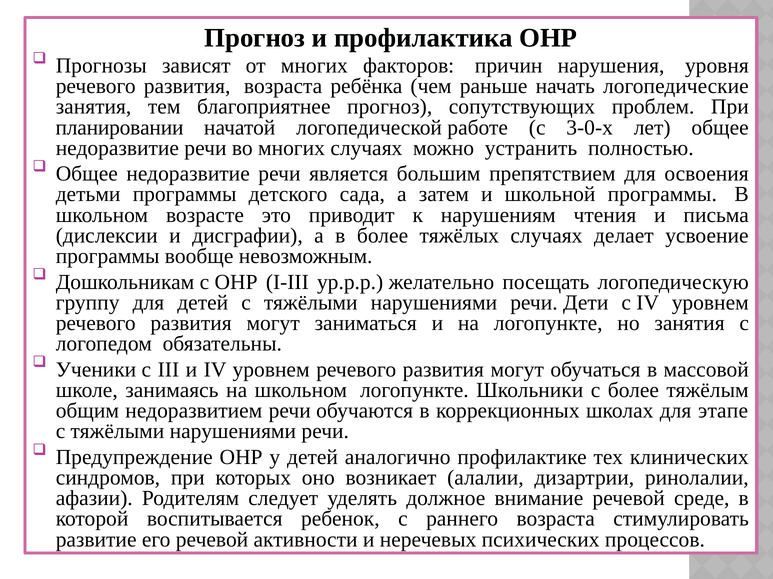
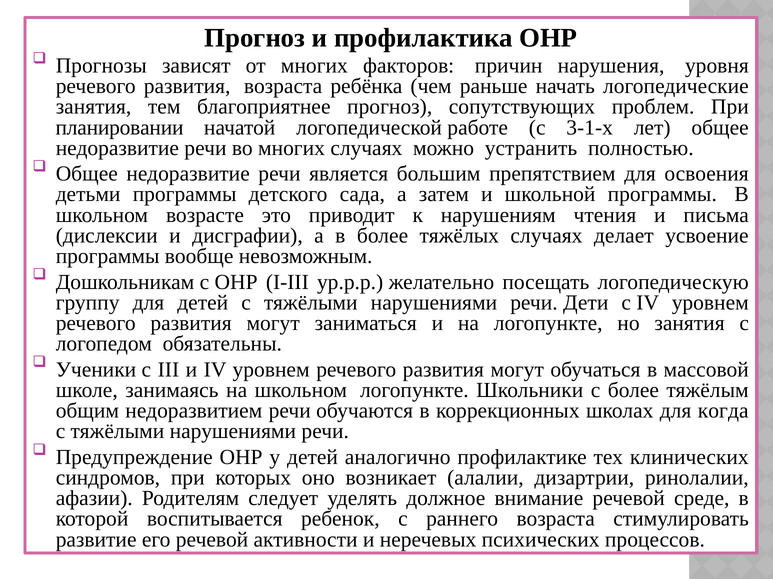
3-0-х: 3-0-х -> 3-1-х
этапе: этапе -> когда
